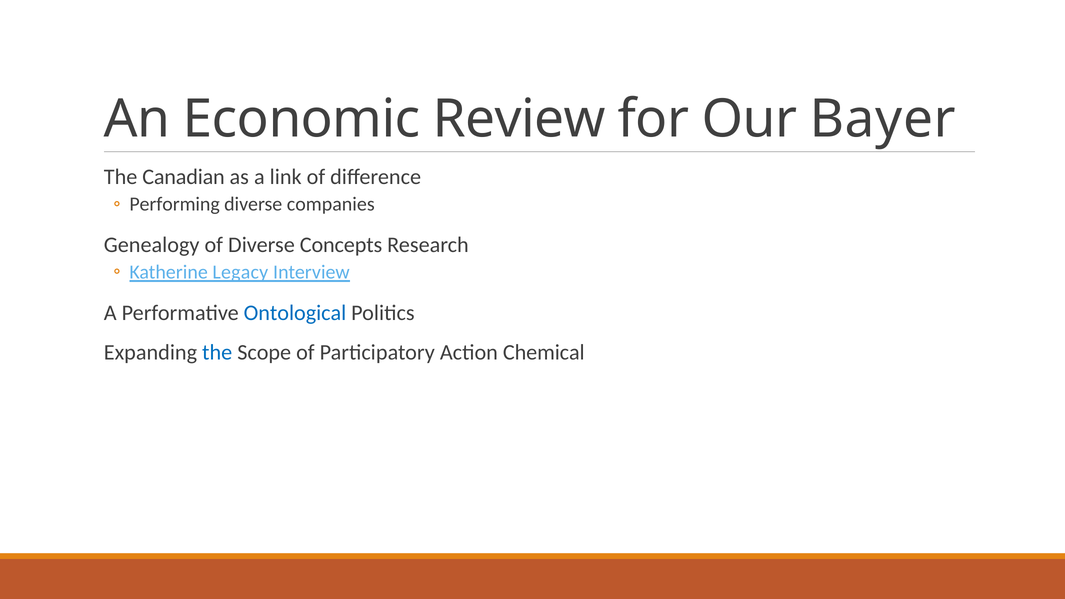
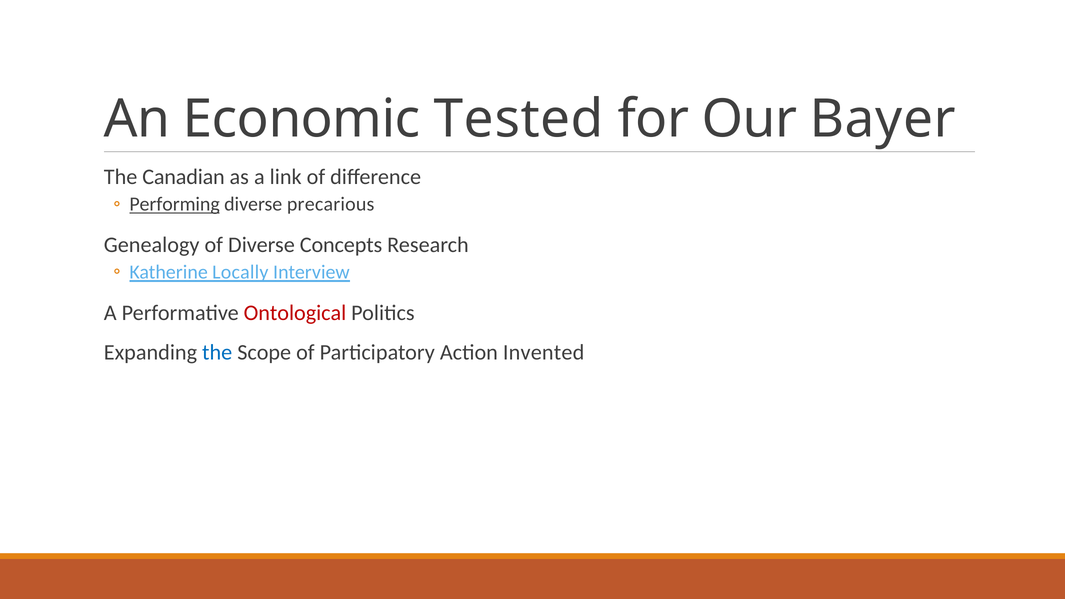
Review: Review -> Tested
Performing underline: none -> present
companies: companies -> precarious
Legacy: Legacy -> Locally
Ontological colour: blue -> red
Chemical: Chemical -> Invented
